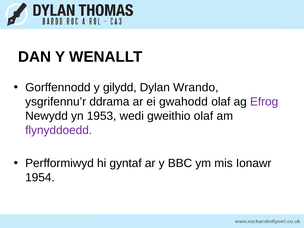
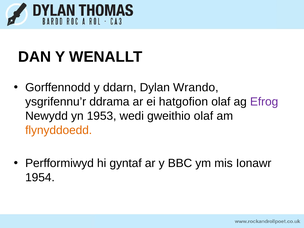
gilydd: gilydd -> ddarn
gwahodd: gwahodd -> hatgofion
flynyddoedd colour: purple -> orange
